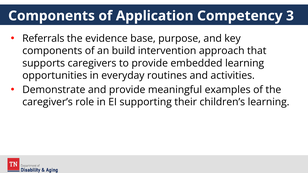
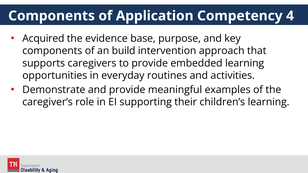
3: 3 -> 4
Referrals: Referrals -> Acquired
